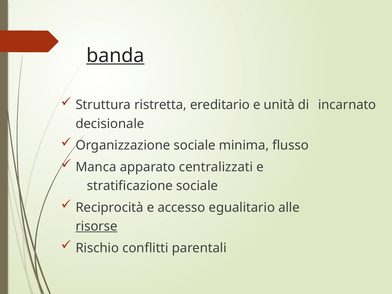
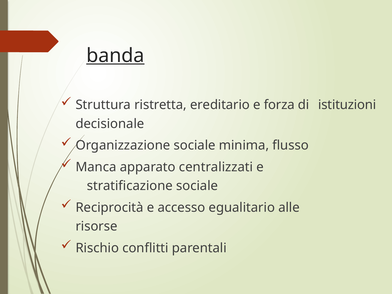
unità: unità -> forza
incarnato: incarnato -> istituzioni
risorse underline: present -> none
